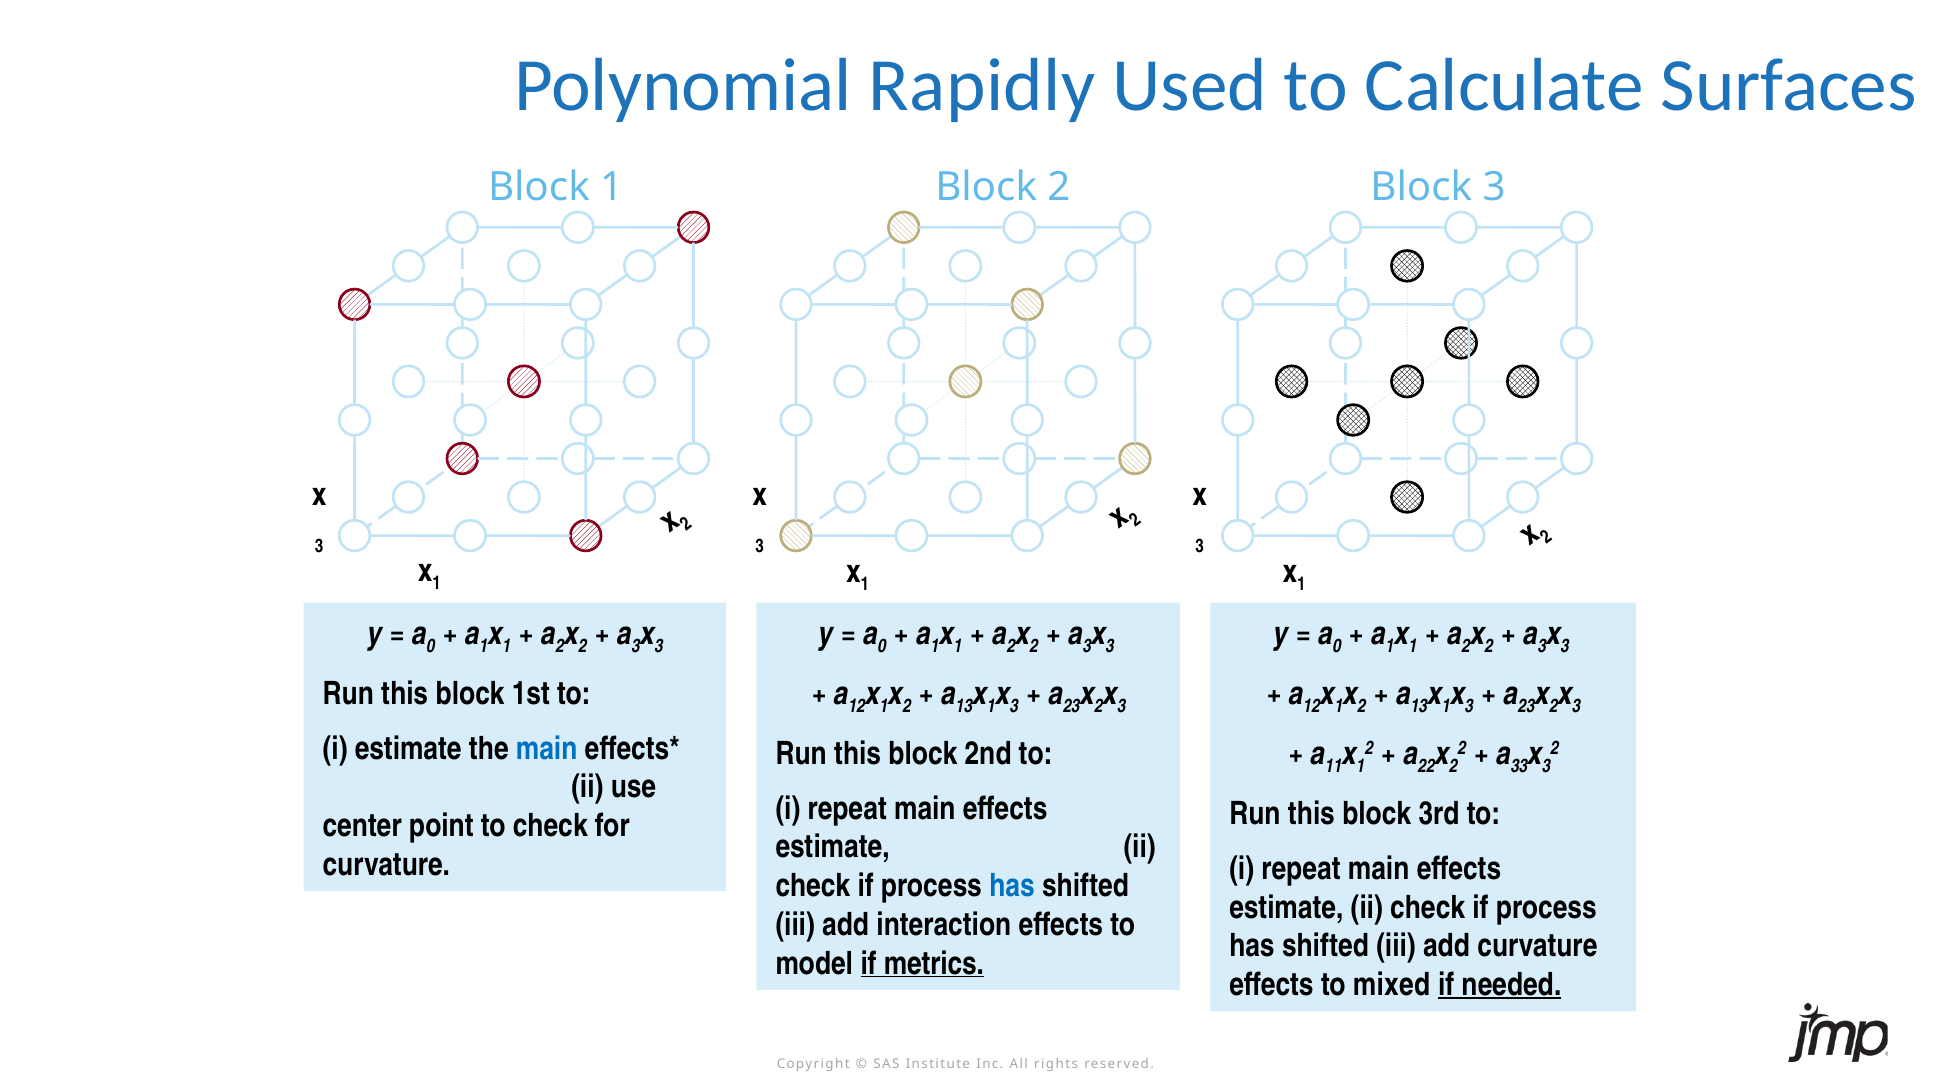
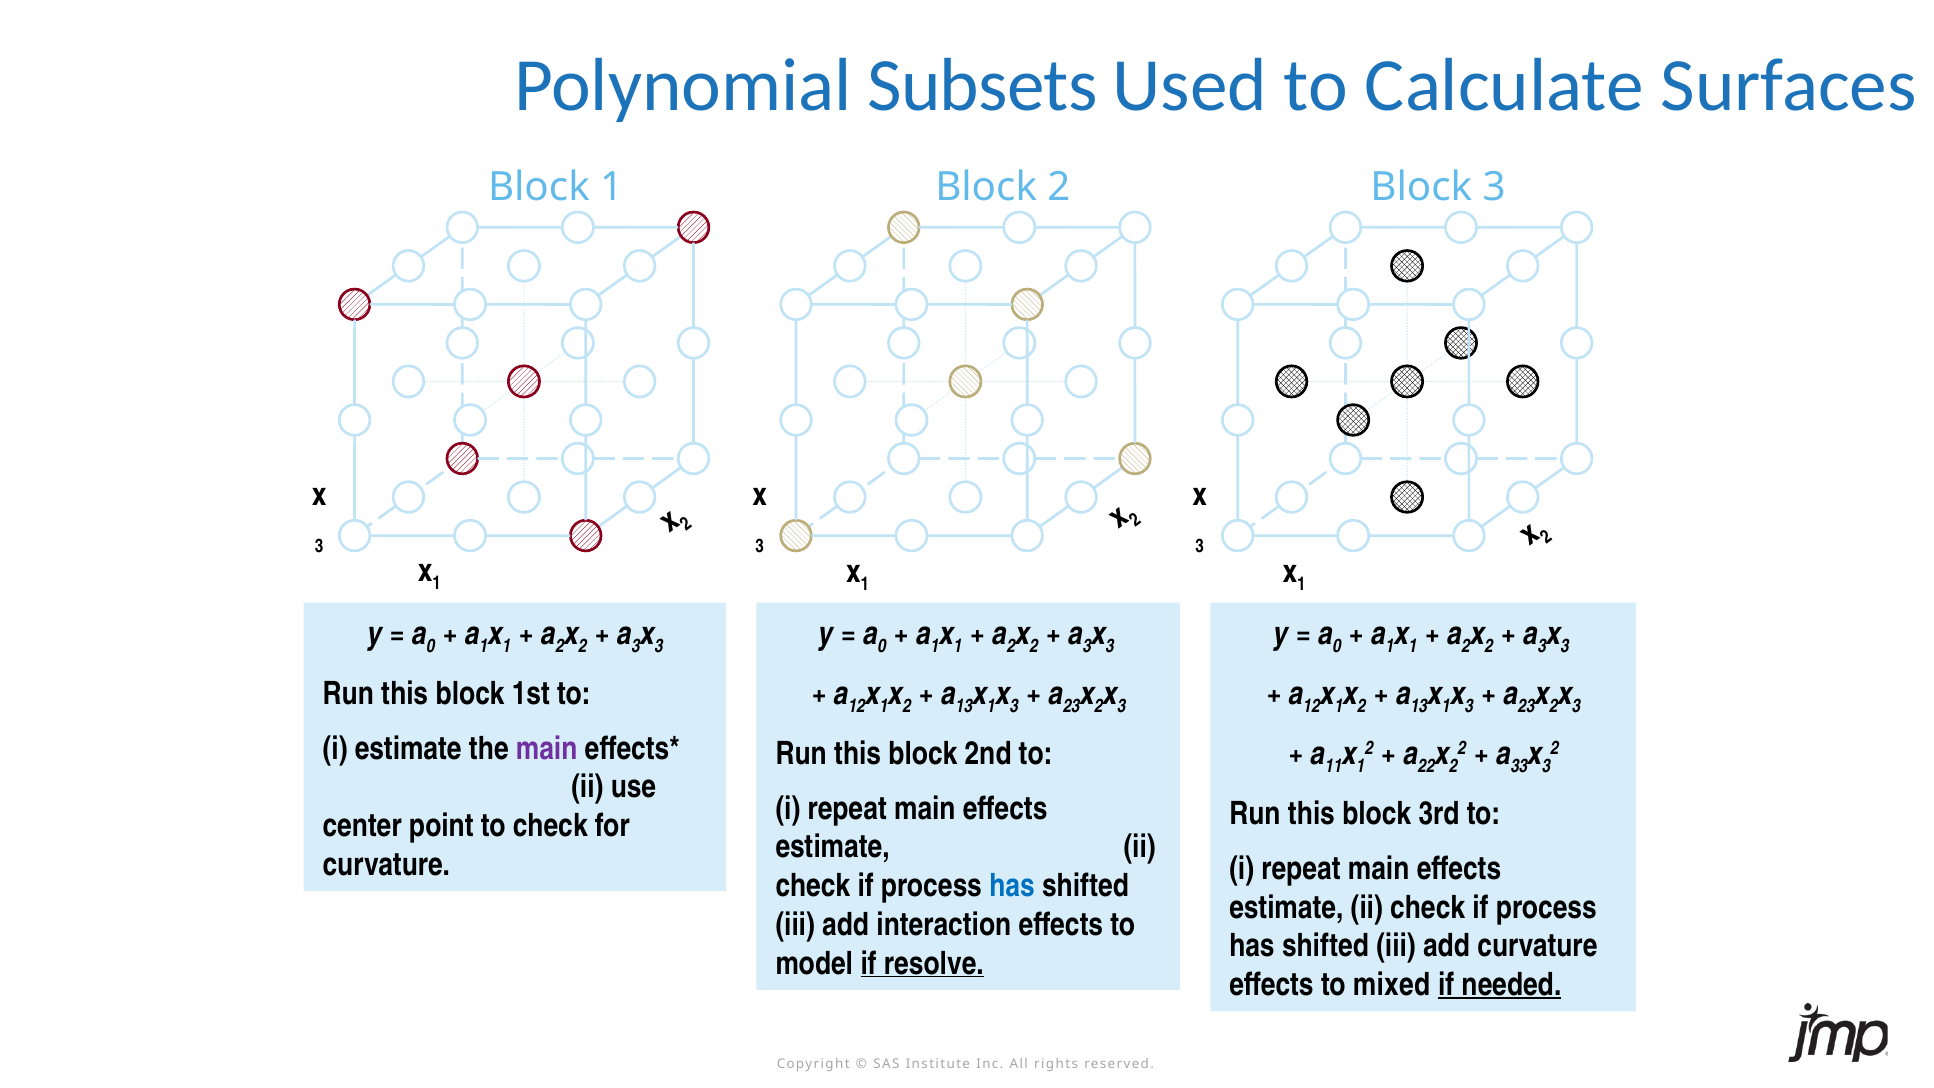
Rapidly: Rapidly -> Subsets
main at (547, 749) colour: blue -> purple
metrics: metrics -> resolve
